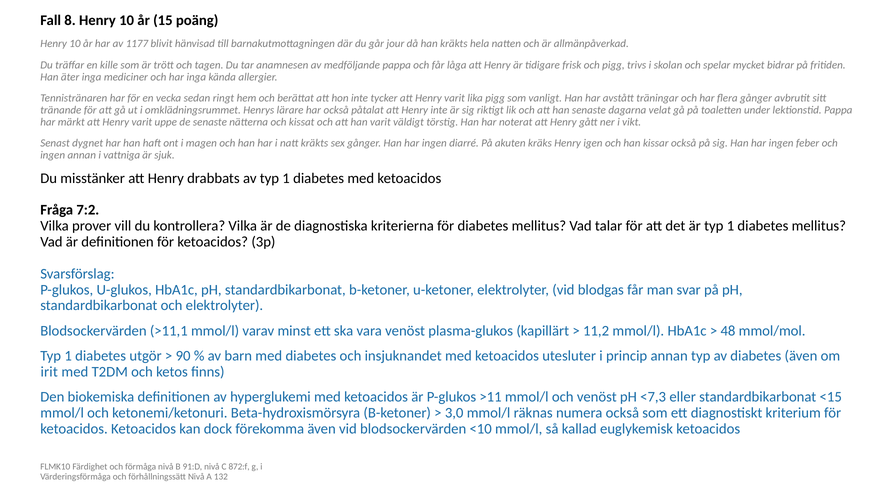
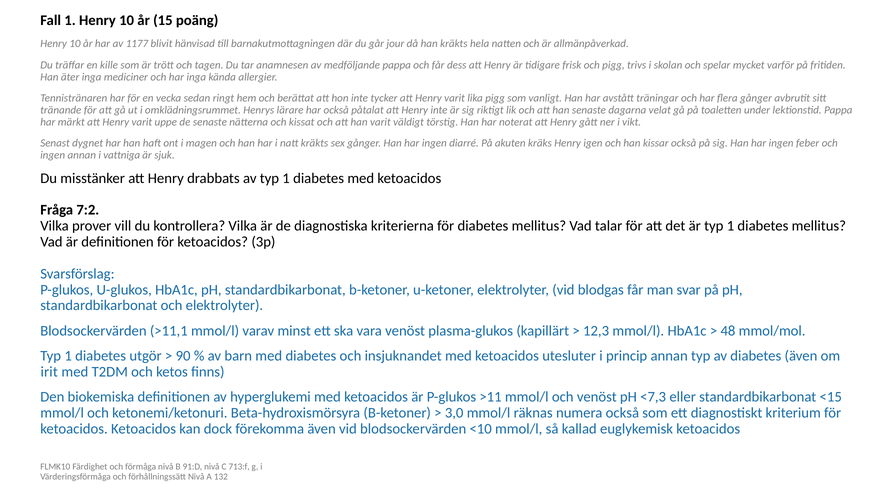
Fall 8: 8 -> 1
låga: låga -> dess
bidrar: bidrar -> varför
11,2: 11,2 -> 12,3
872:f: 872:f -> 713:f
